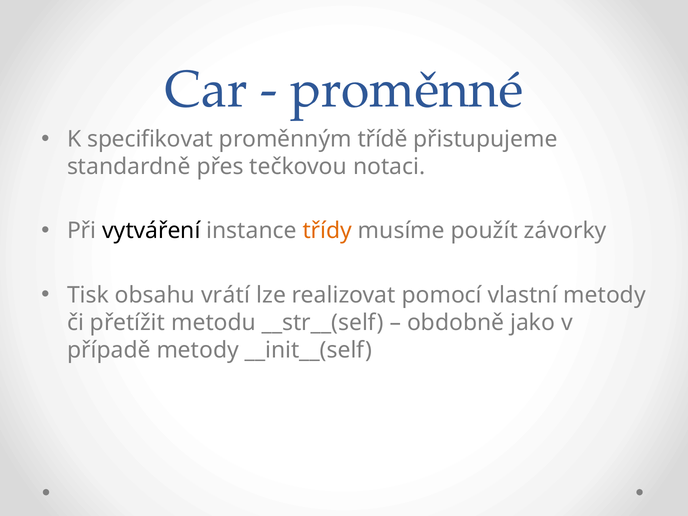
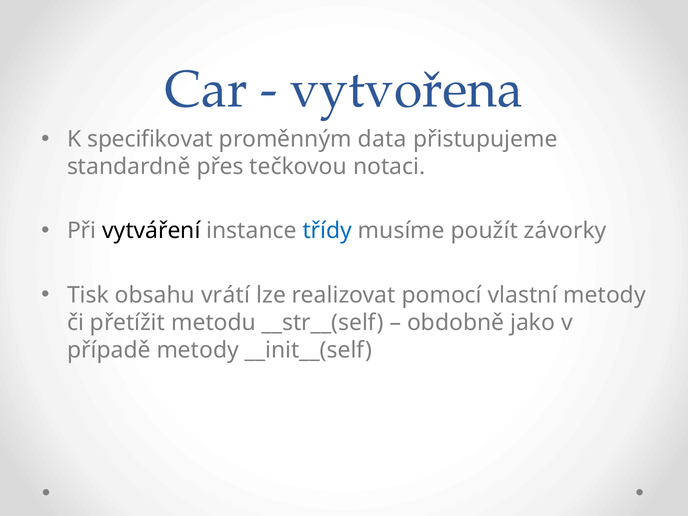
proměnné: proměnné -> vytvořena
třídě: třídě -> data
třídy colour: orange -> blue
